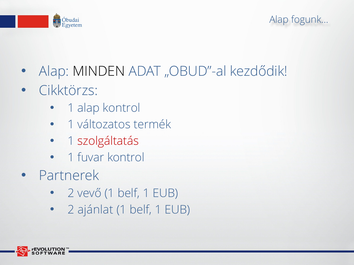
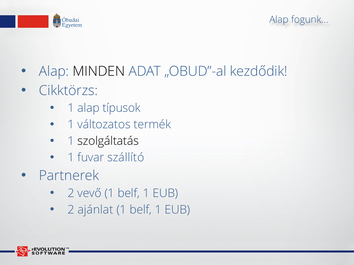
alap kontrol: kontrol -> típusok
szolgáltatás colour: red -> black
fuvar kontrol: kontrol -> szállító
